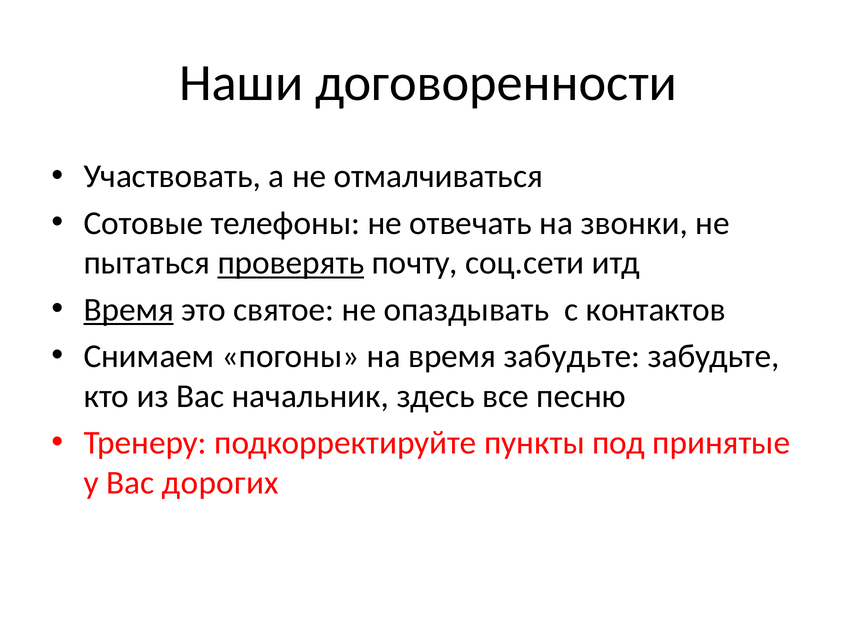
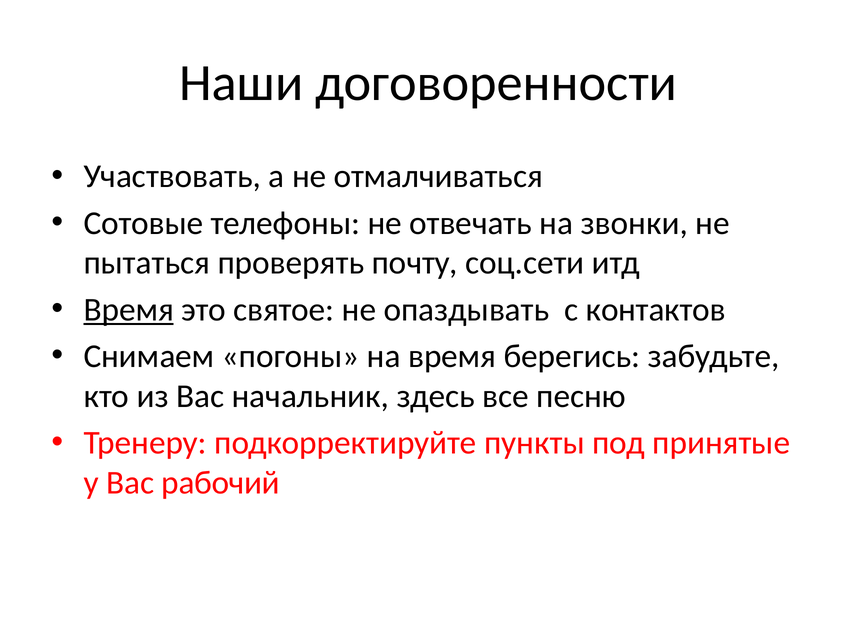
проверять underline: present -> none
время забудьте: забудьте -> берегись
дорогих: дорогих -> рабочий
